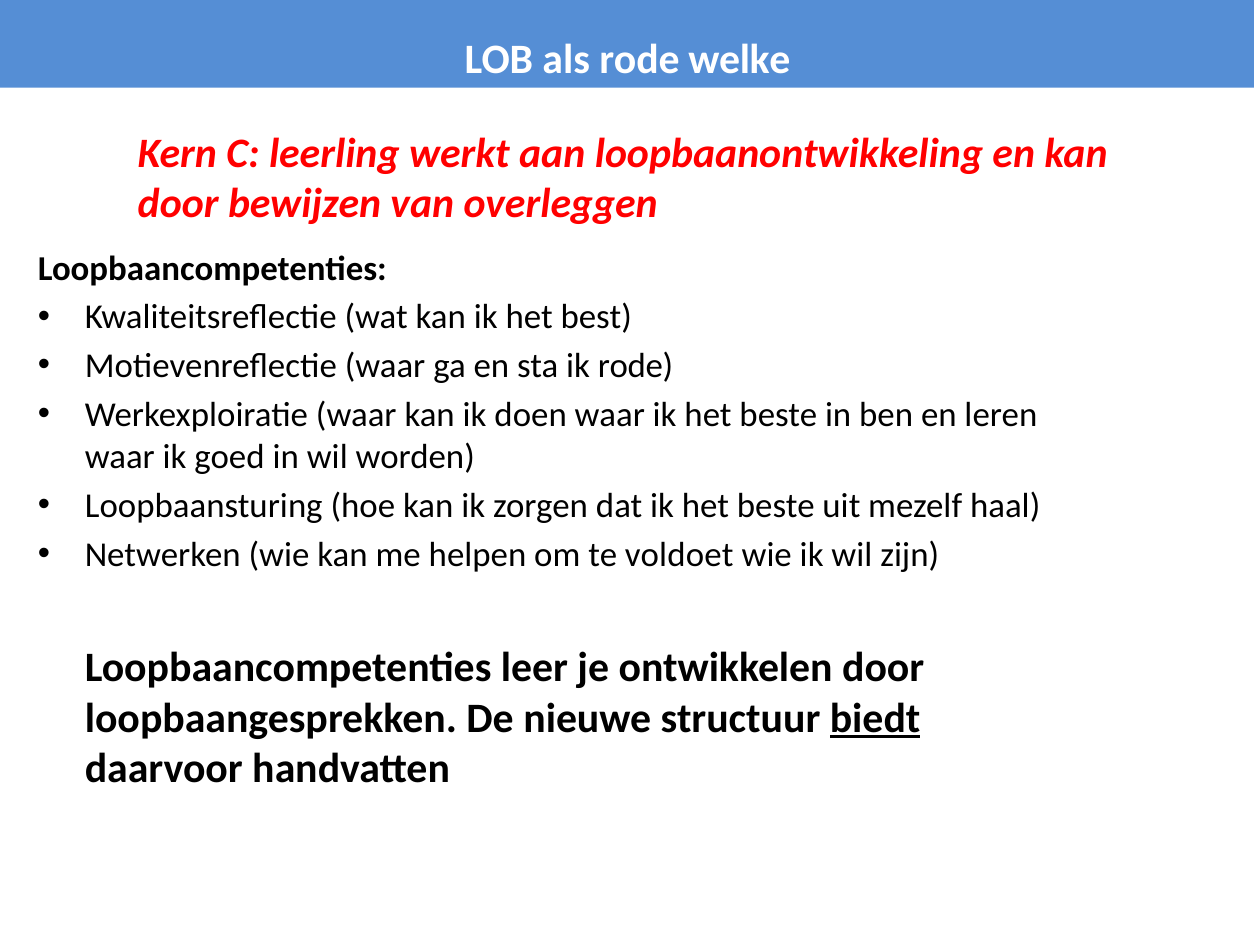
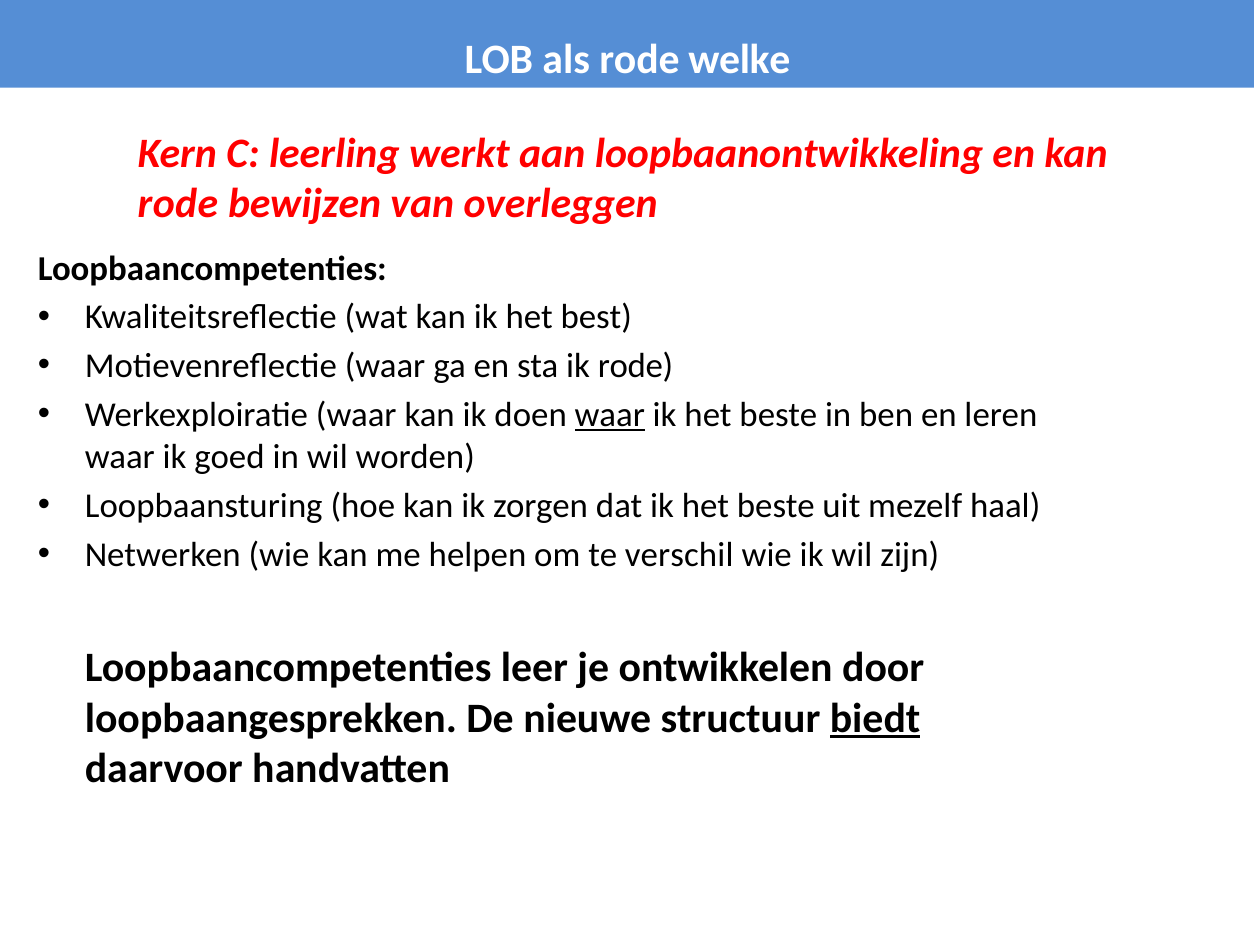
door at (178, 204): door -> rode
waar at (610, 415) underline: none -> present
voldoet: voldoet -> verschil
